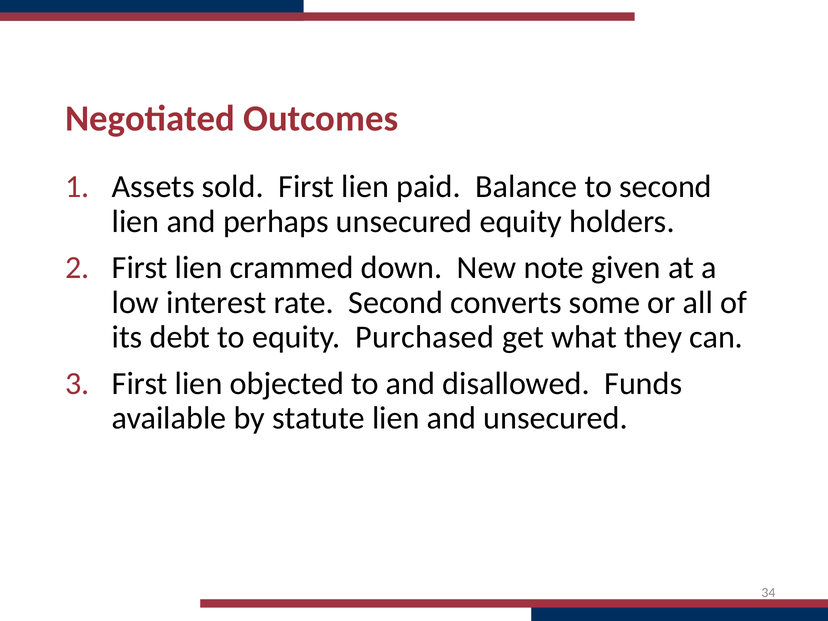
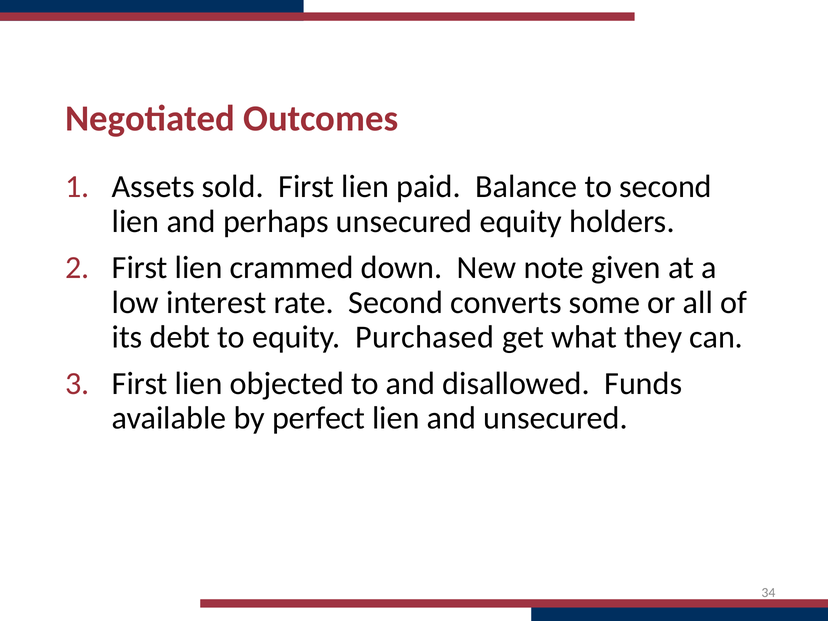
statute: statute -> perfect
